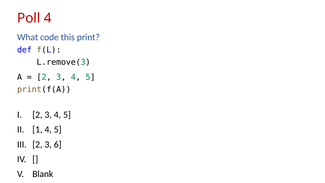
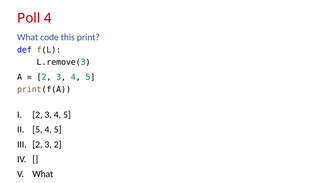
1 at (37, 129): 1 -> 5
3 6: 6 -> 2
Blank at (43, 174): Blank -> What
